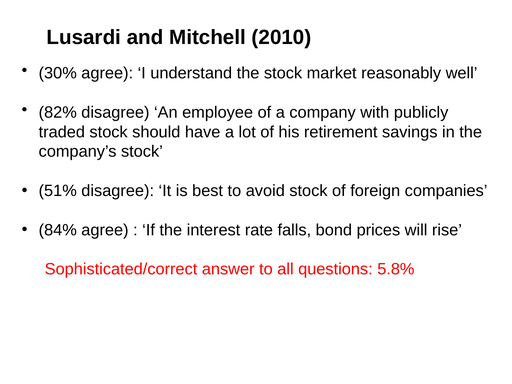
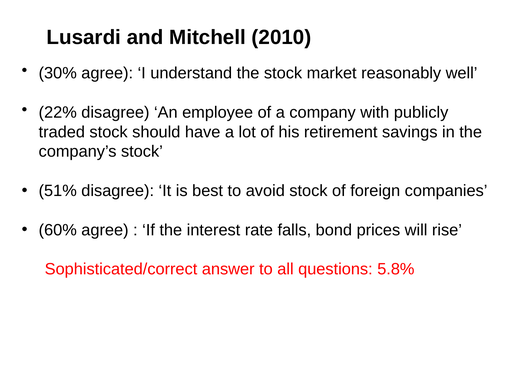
82%: 82% -> 22%
84%: 84% -> 60%
